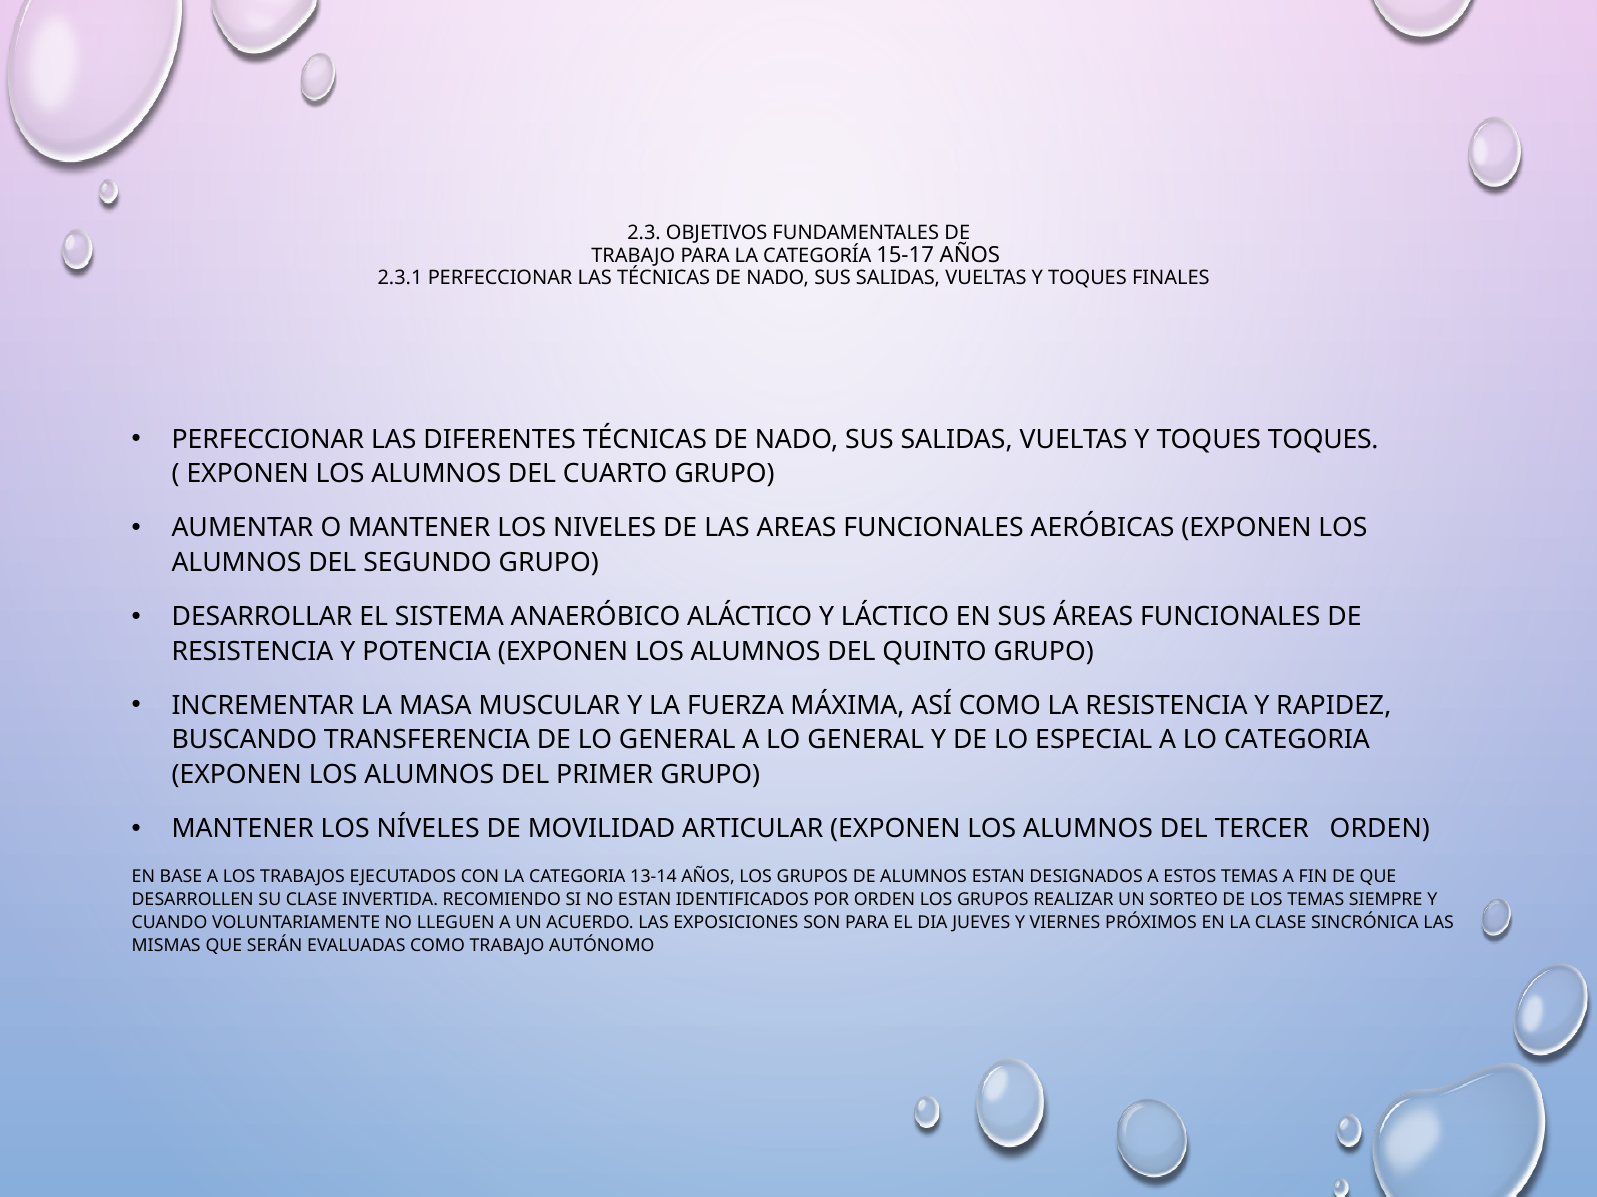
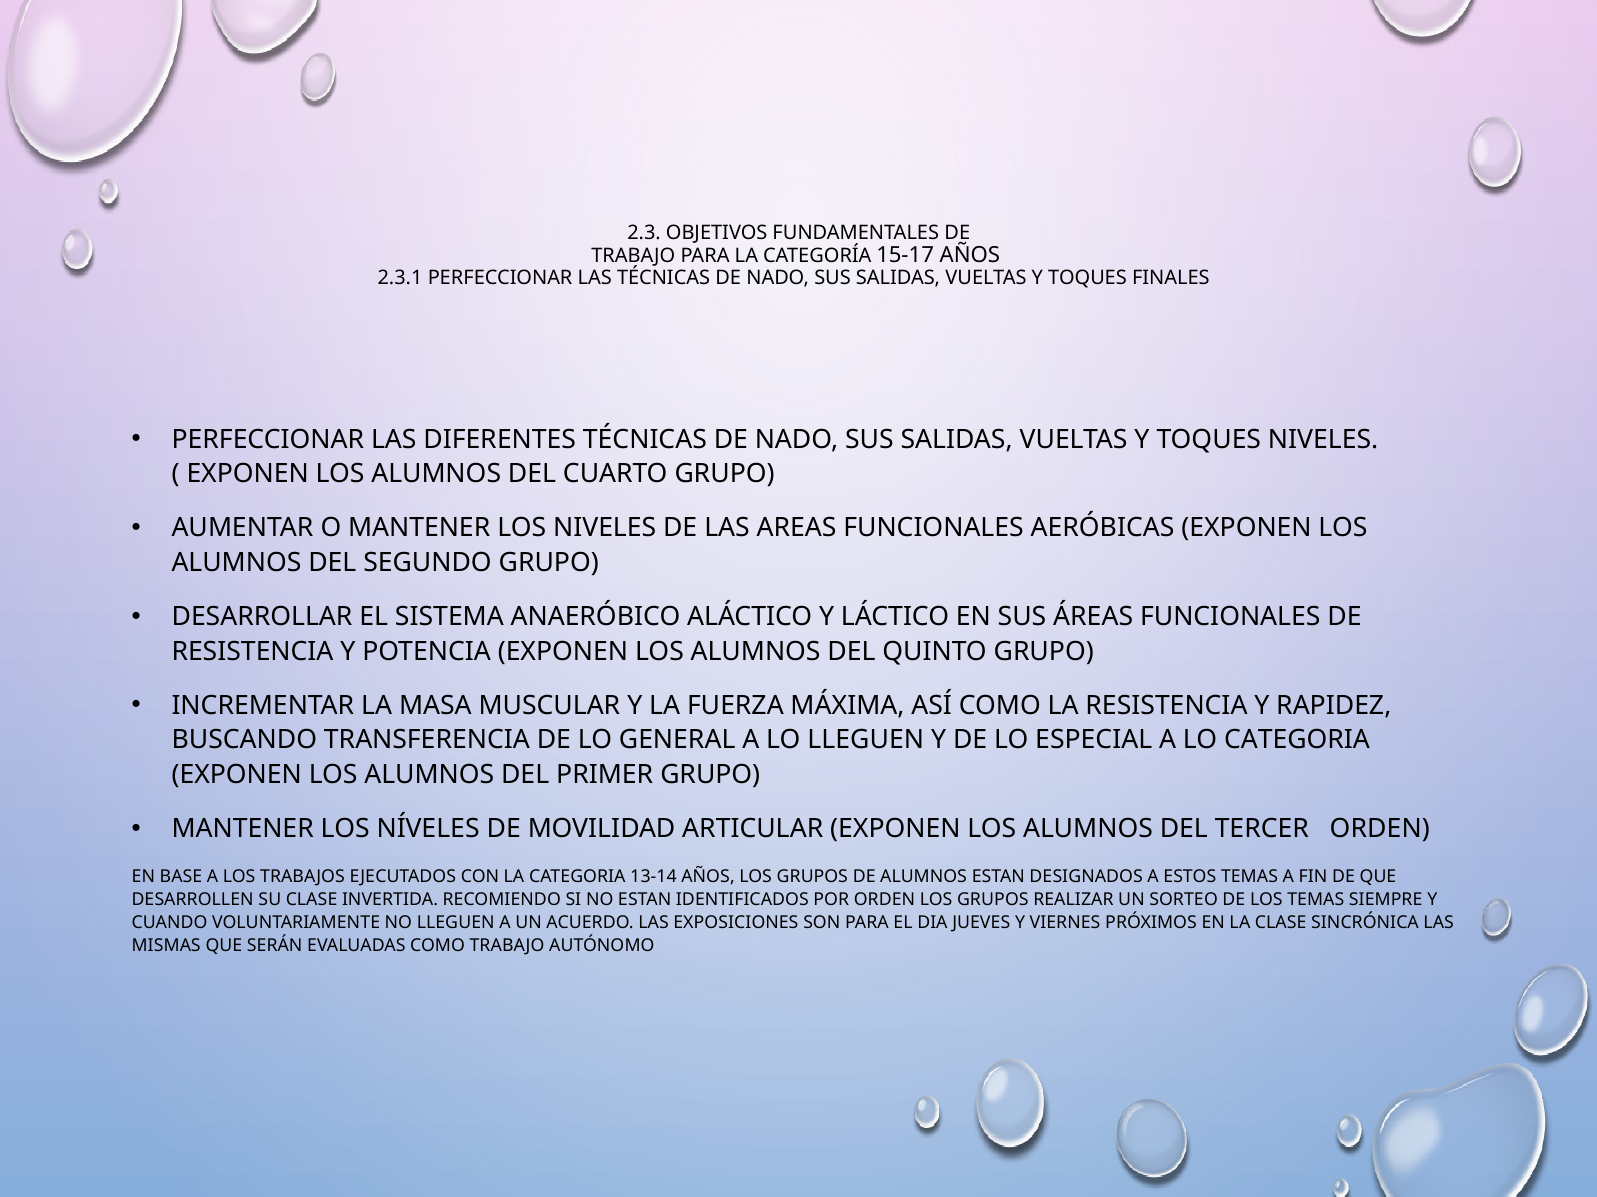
TOQUES TOQUES: TOQUES -> NIVELES
A LO GENERAL: GENERAL -> LLEGUEN
